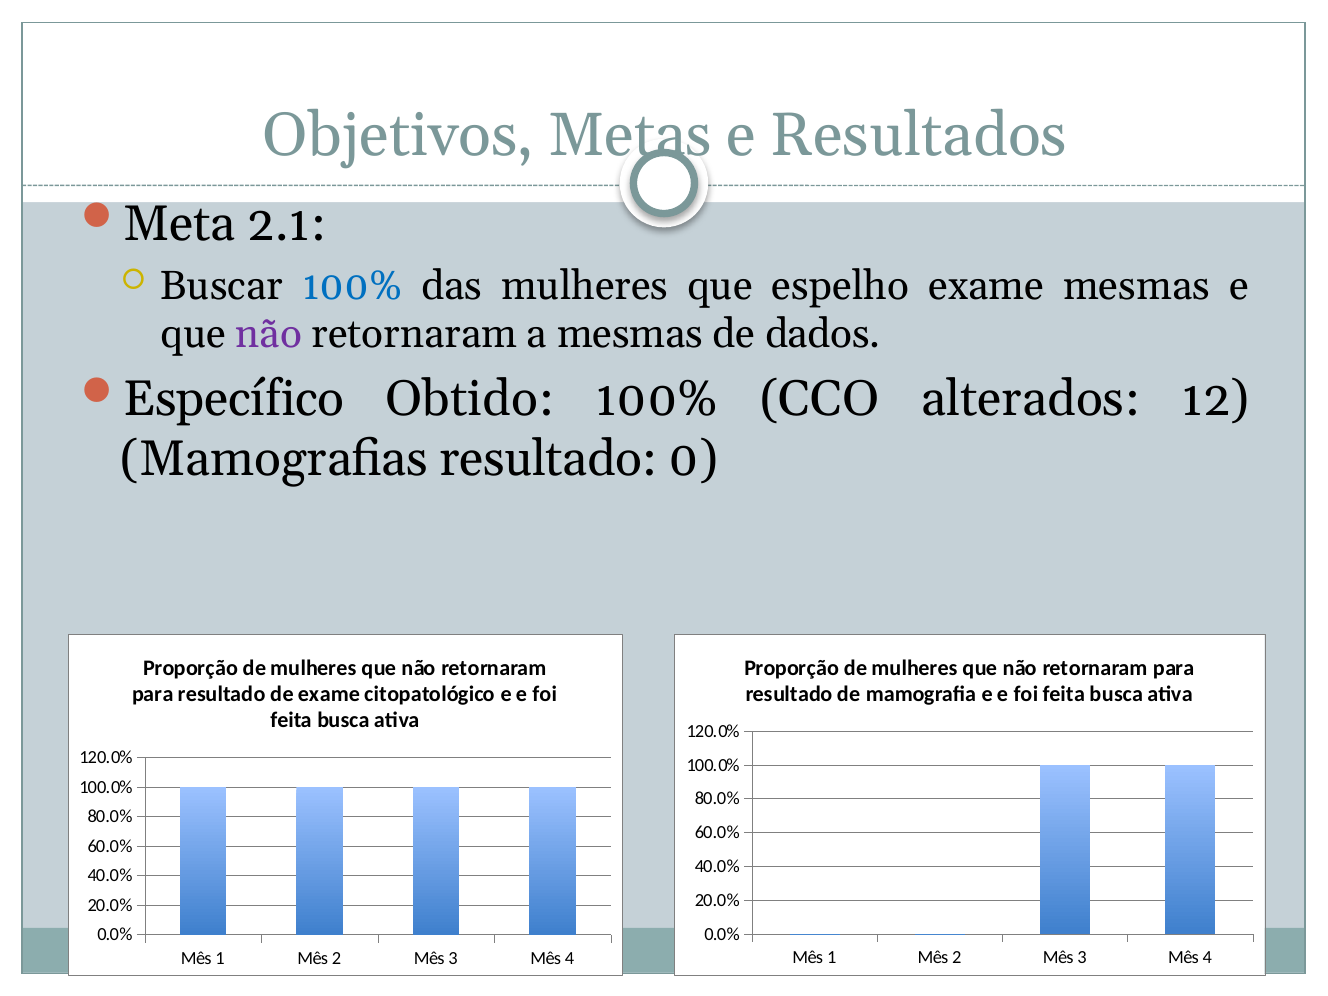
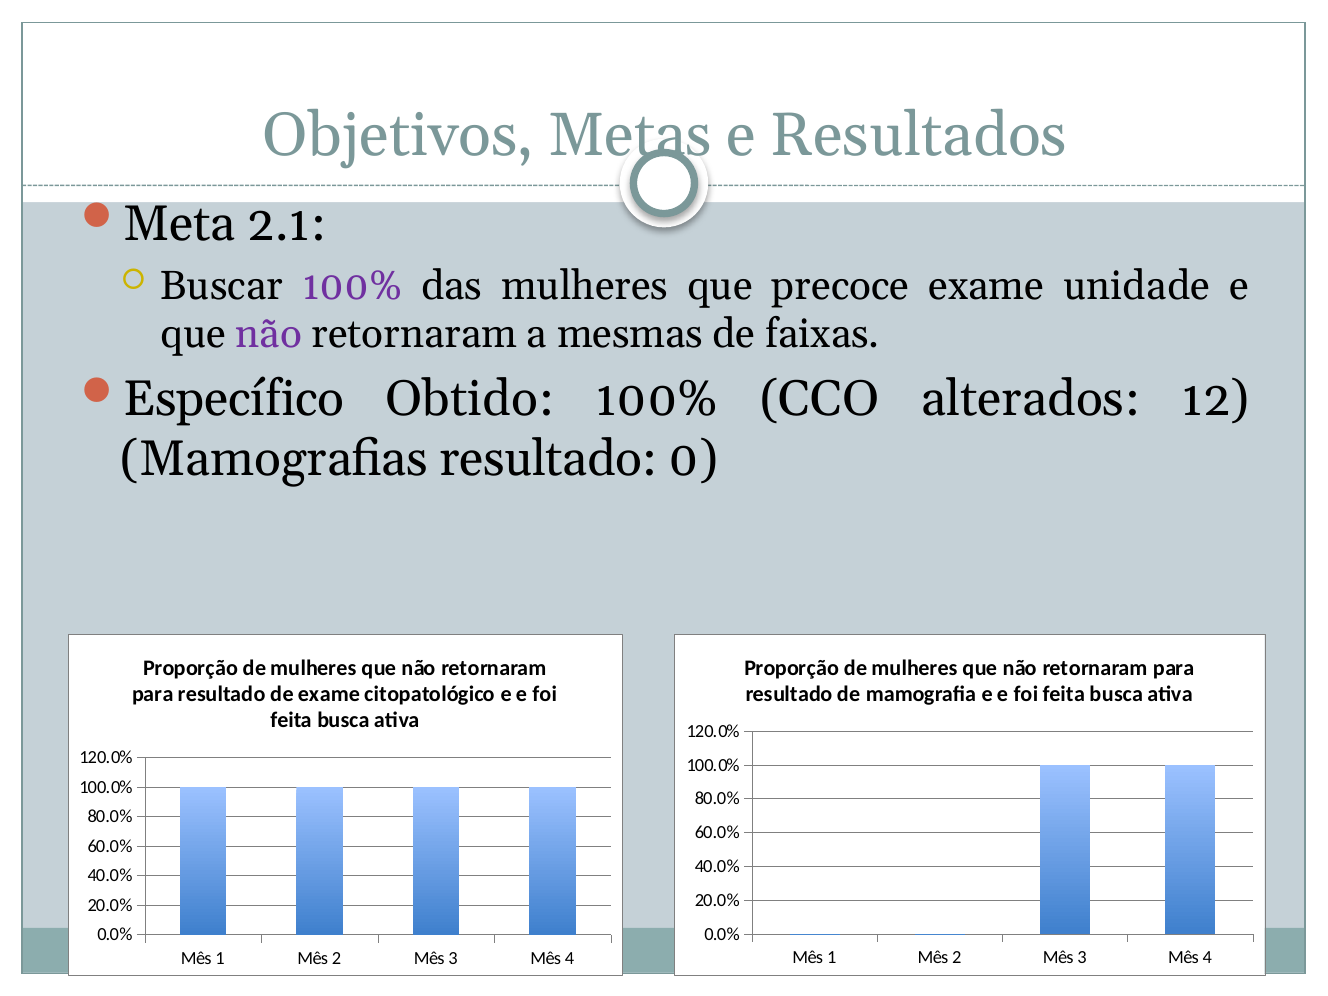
100% at (352, 286) colour: blue -> purple
espelho: espelho -> precoce
exame mesmas: mesmas -> unidade
dados: dados -> faixas
